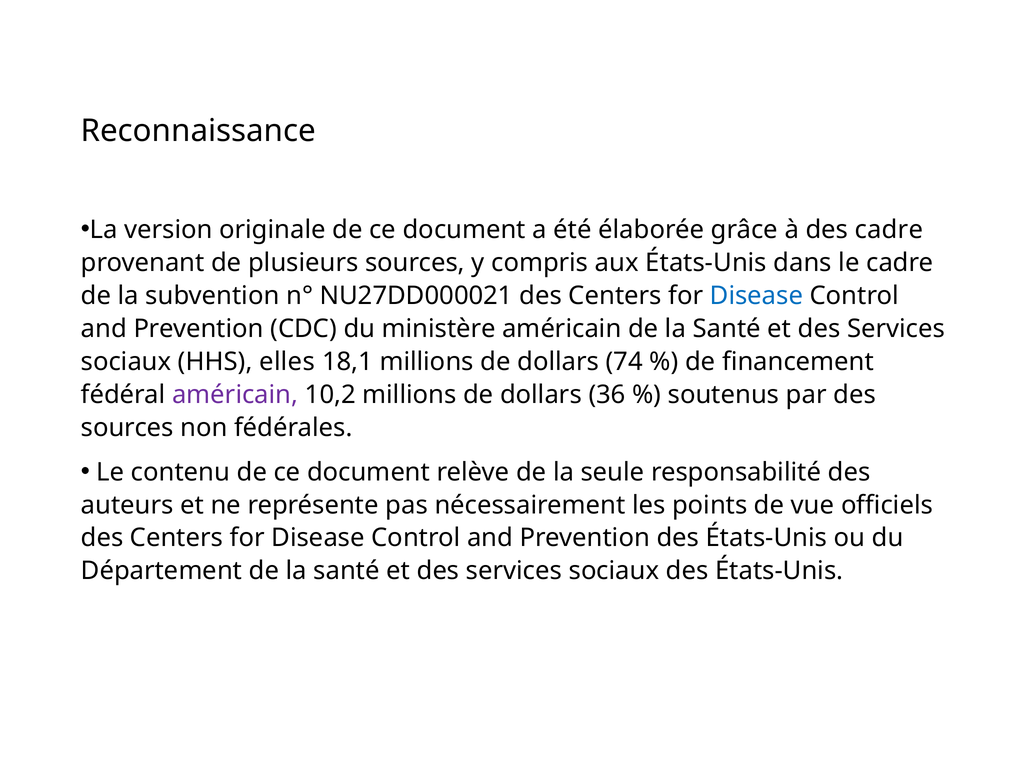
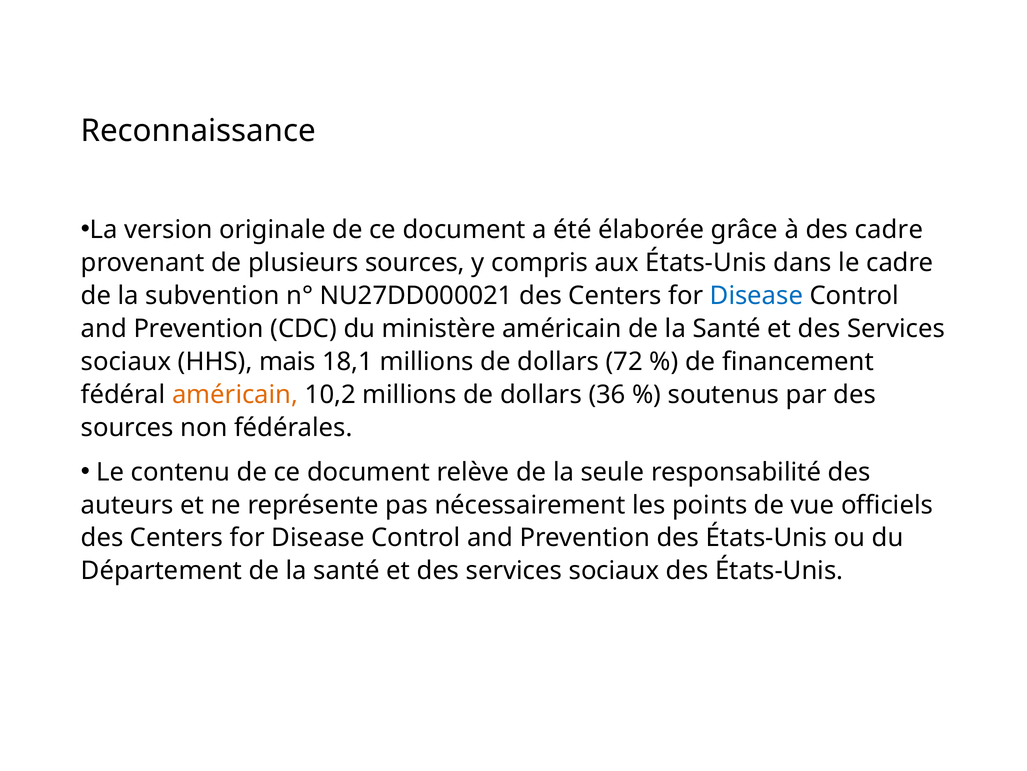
elles: elles -> mais
74: 74 -> 72
américain at (235, 394) colour: purple -> orange
